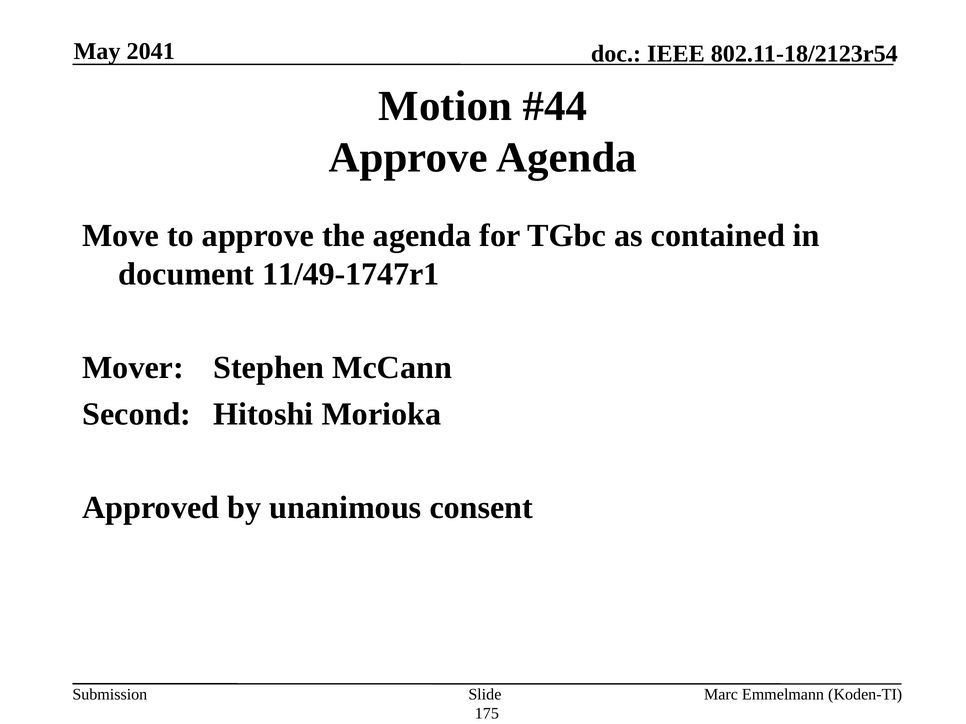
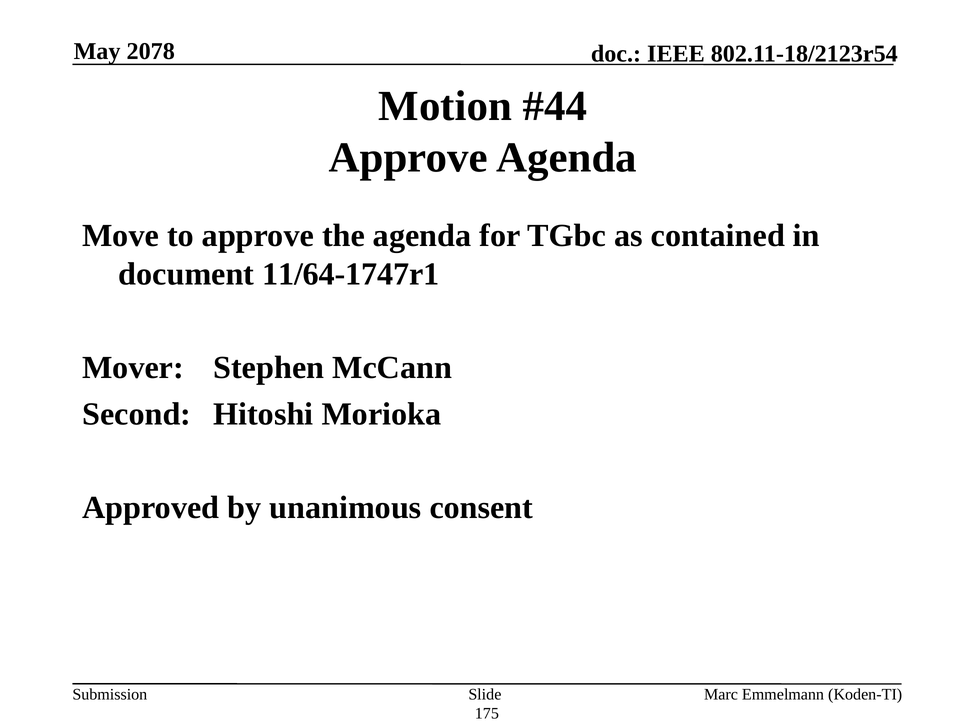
2041: 2041 -> 2078
11/49-1747r1: 11/49-1747r1 -> 11/64-1747r1
